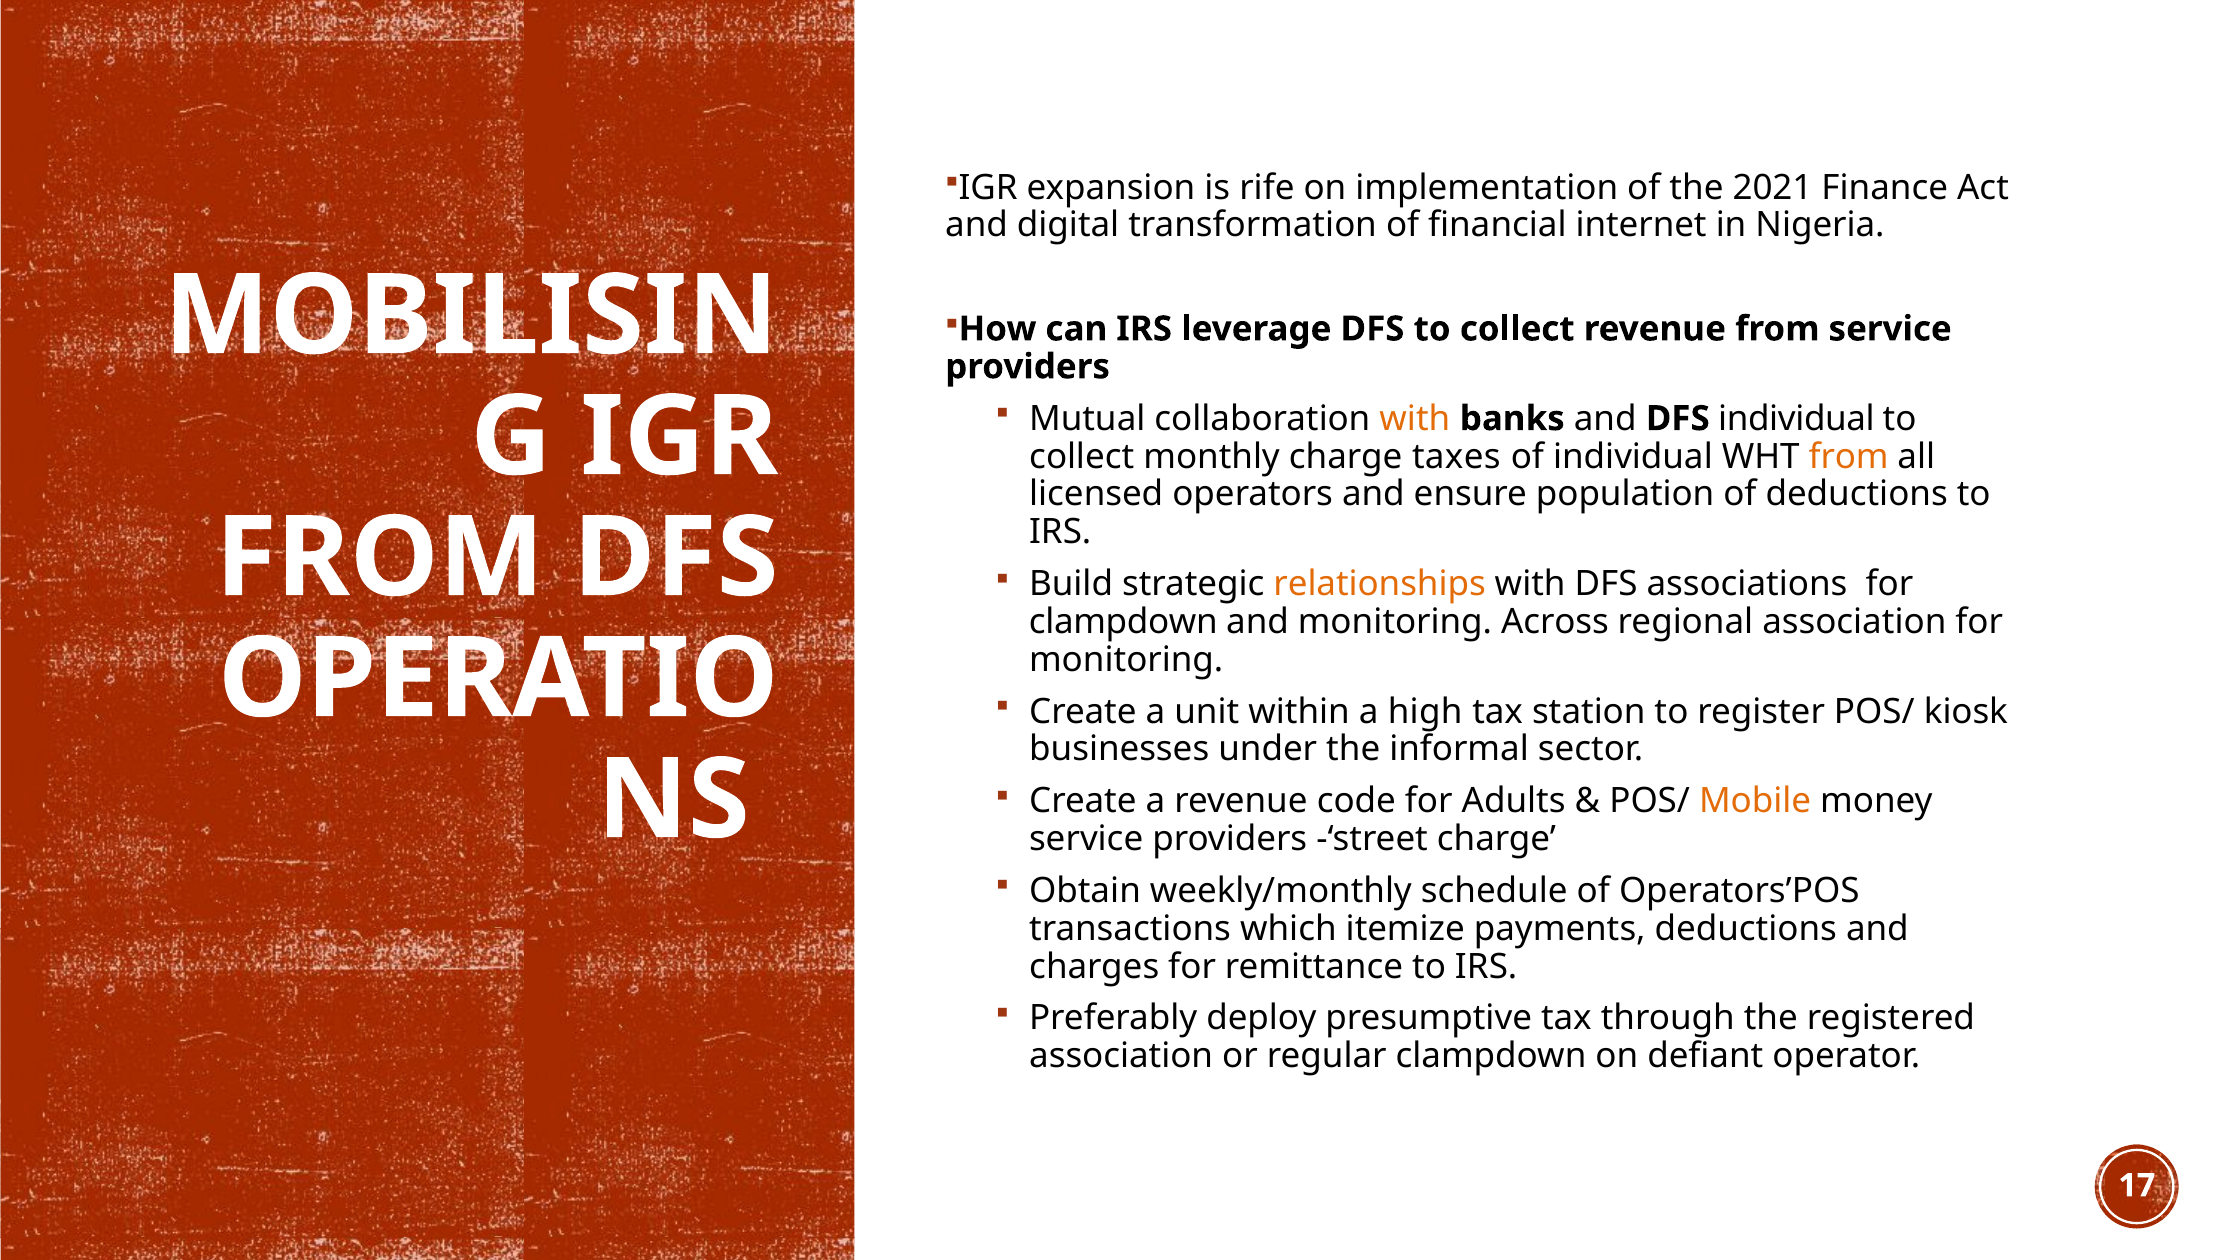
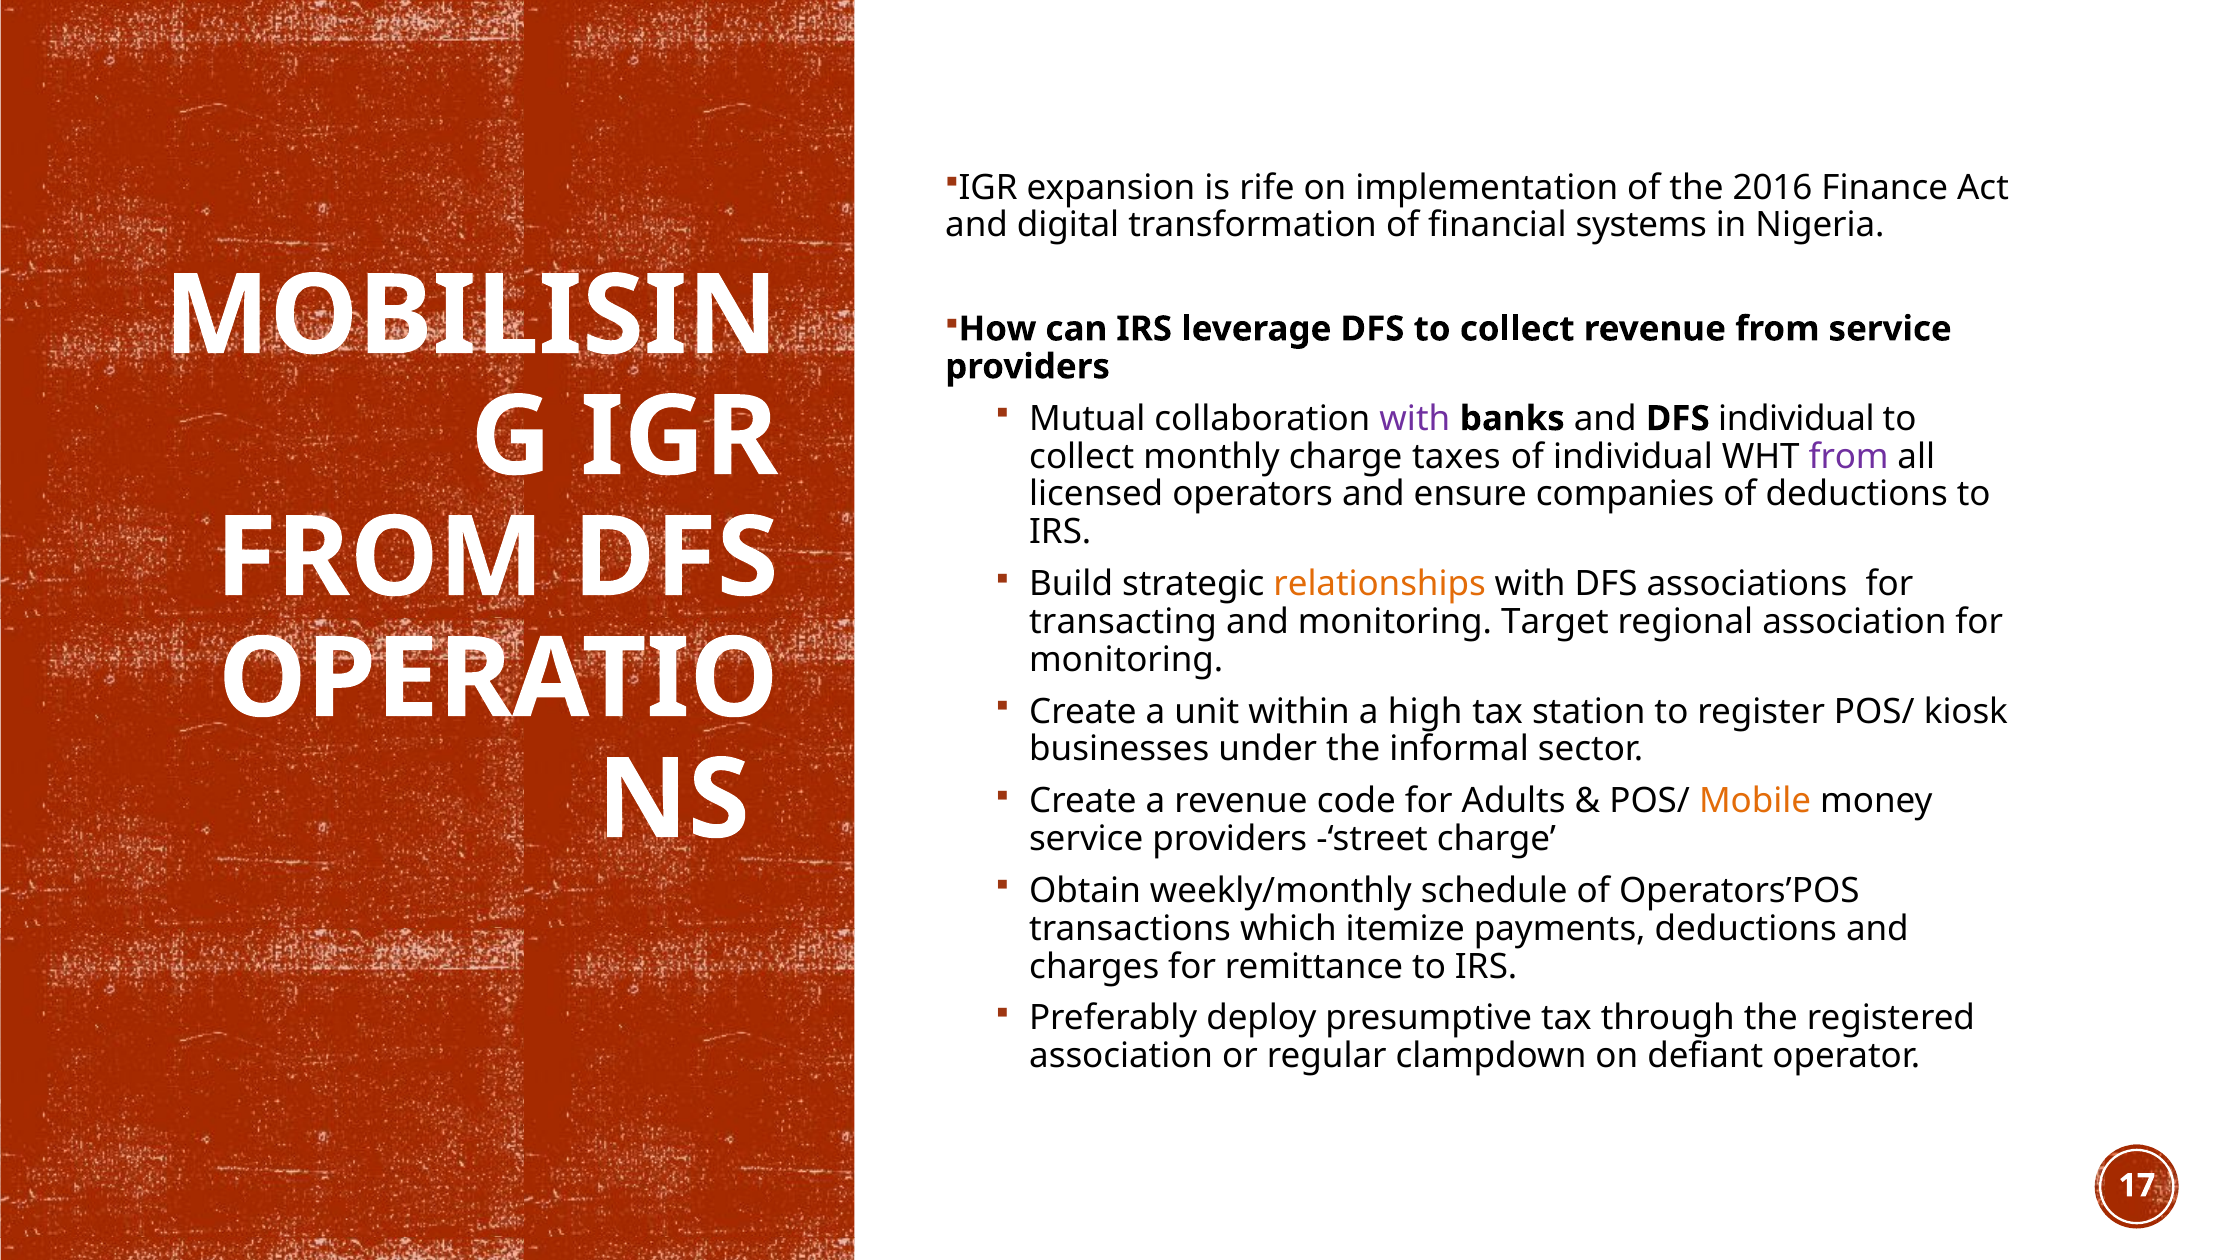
2021: 2021 -> 2016
internet: internet -> systems
with at (1415, 419) colour: orange -> purple
from at (1849, 456) colour: orange -> purple
population: population -> companies
clampdown at (1123, 622): clampdown -> transacting
Across: Across -> Target
